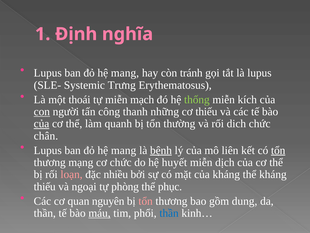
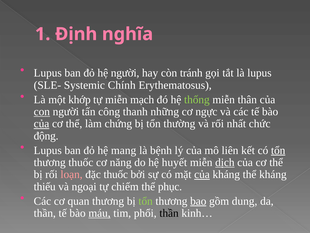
mang at (125, 73): mang -> người
Trưng: Trưng -> Chính
thoái: thoái -> khớp
kích: kích -> thân
cơ thiếu: thiếu -> ngực
quanh: quanh -> chứng
dich: dich -> nhất
chân: chân -> động
bệnh underline: present -> none
thương mạng: mạng -> thuốc
cơ chức: chức -> năng
dịch underline: none -> present
đặc nhiều: nhiều -> thuốc
của at (202, 174) underline: none -> present
phòng: phòng -> chiếm
quan nguyên: nguyên -> thương
tổn at (146, 201) colour: pink -> light green
bao underline: none -> present
thần at (169, 213) colour: blue -> black
